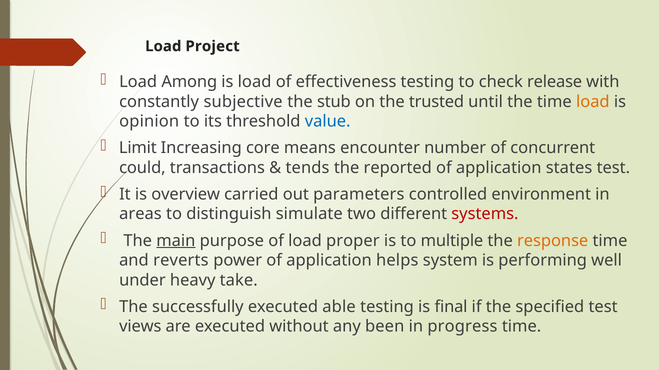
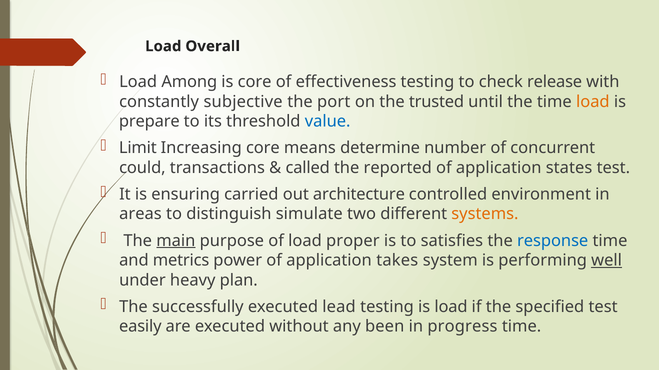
Project: Project -> Overall
is load: load -> core
stub: stub -> port
opinion: opinion -> prepare
encounter: encounter -> determine
tends: tends -> called
overview: overview -> ensuring
parameters: parameters -> architecture
systems colour: red -> orange
multiple: multiple -> satisfies
response colour: orange -> blue
reverts: reverts -> metrics
helps: helps -> takes
well underline: none -> present
take: take -> plan
able: able -> lead
is final: final -> load
views: views -> easily
